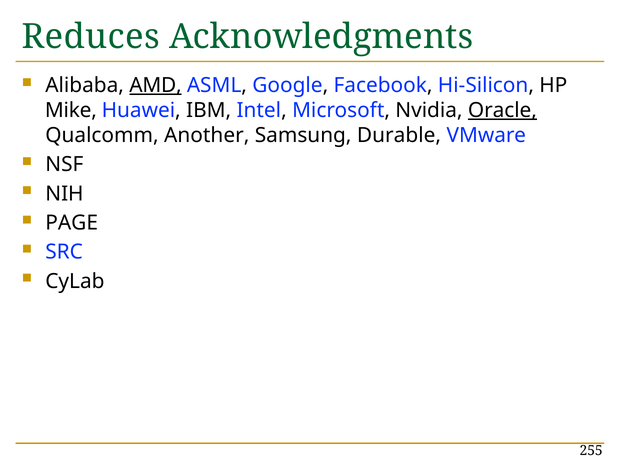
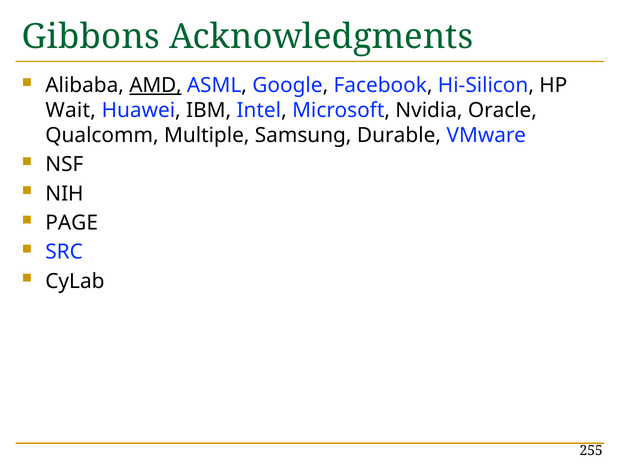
Reduces: Reduces -> Gibbons
Mike: Mike -> Wait
Oracle underline: present -> none
Another: Another -> Multiple
